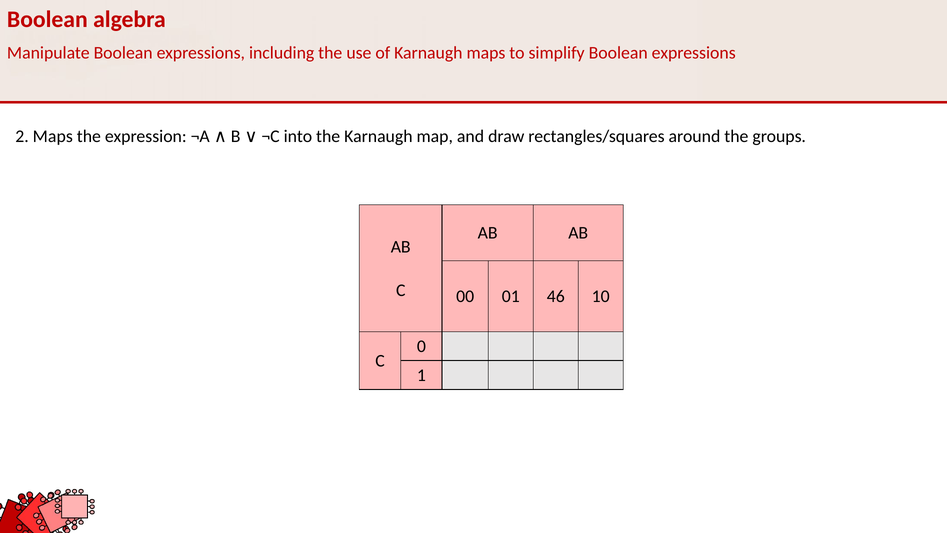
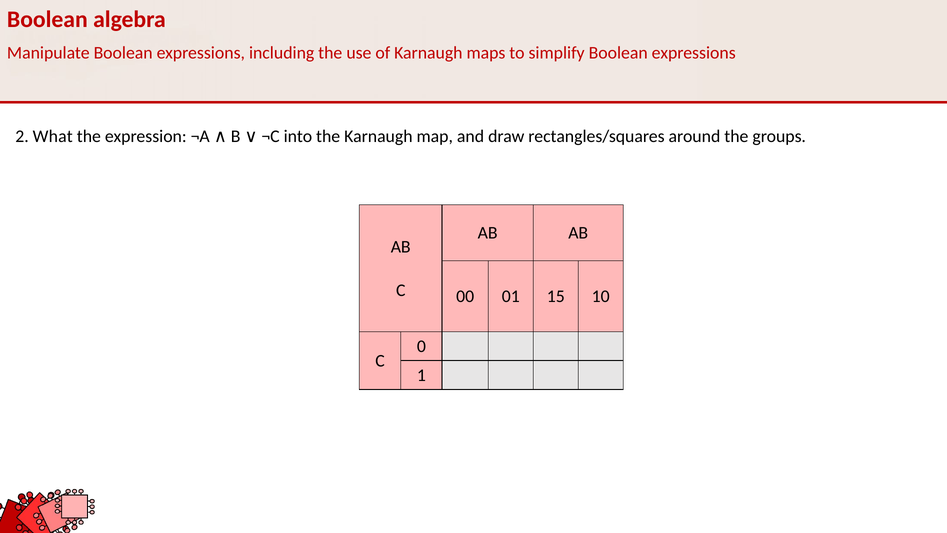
2 Maps: Maps -> What
46: 46 -> 15
